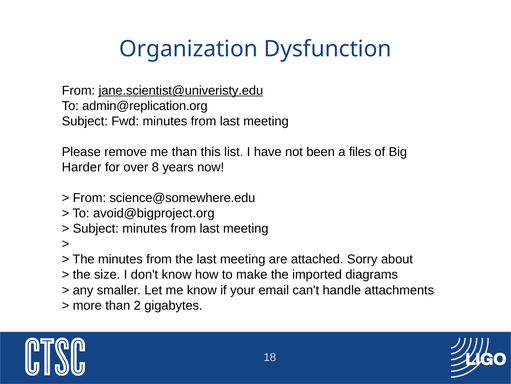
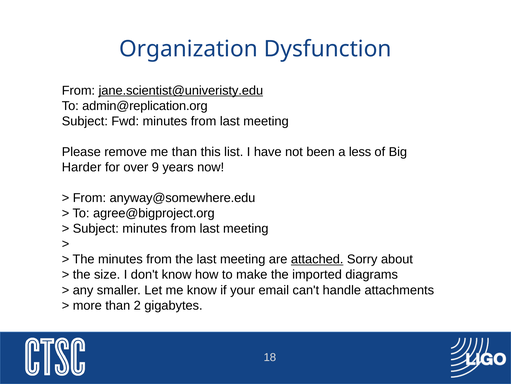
files: files -> less
8: 8 -> 9
science@somewhere.edu: science@somewhere.edu -> anyway@somewhere.edu
avoid@bigproject.org: avoid@bigproject.org -> agree@bigproject.org
attached underline: none -> present
